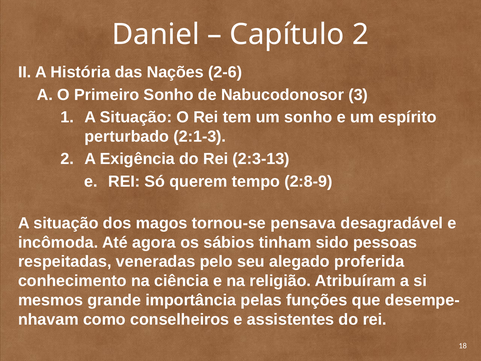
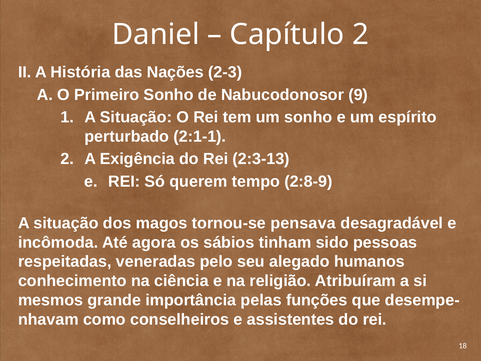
2-6: 2-6 -> 2-3
3: 3 -> 9
2:1-3: 2:1-3 -> 2:1-1
proferida: proferida -> humanos
